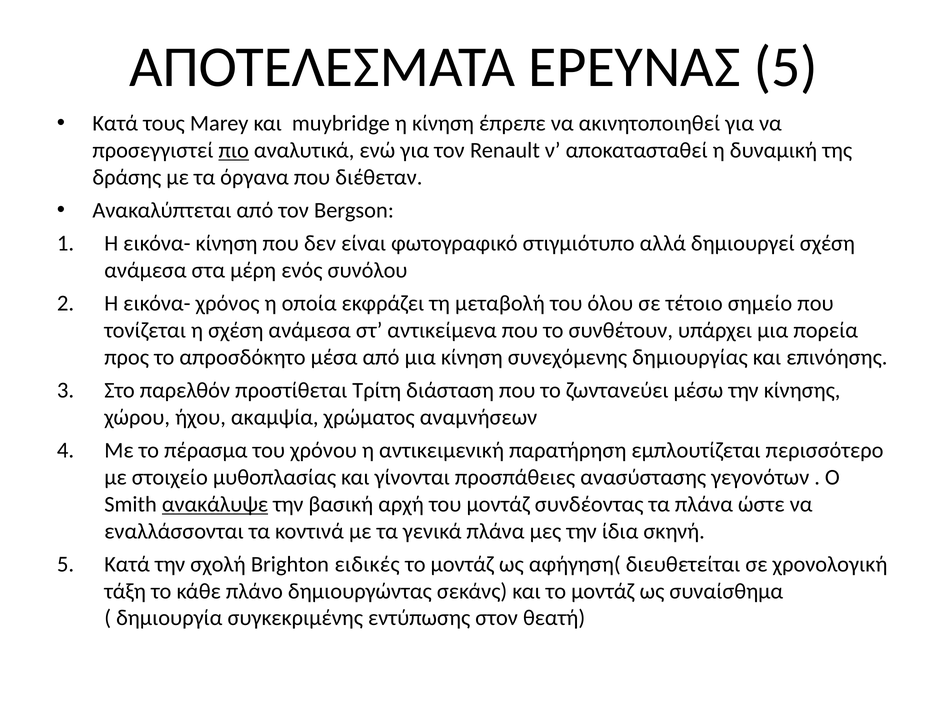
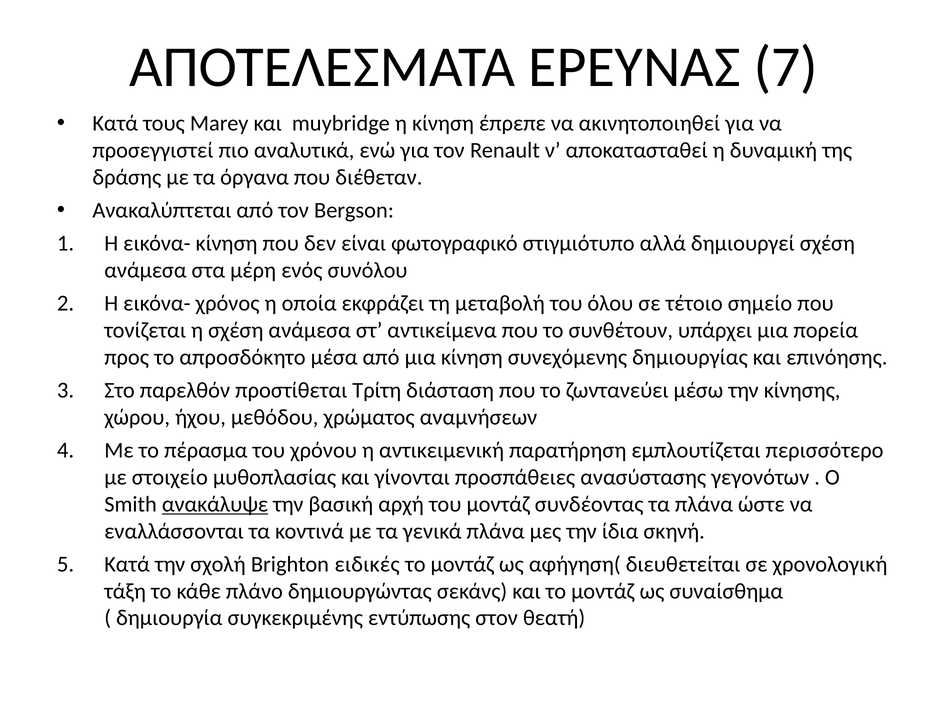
ΕΡΕΥΝΑΣ 5: 5 -> 7
πιο underline: present -> none
ακαμψία: ακαμψία -> μεθόδου
